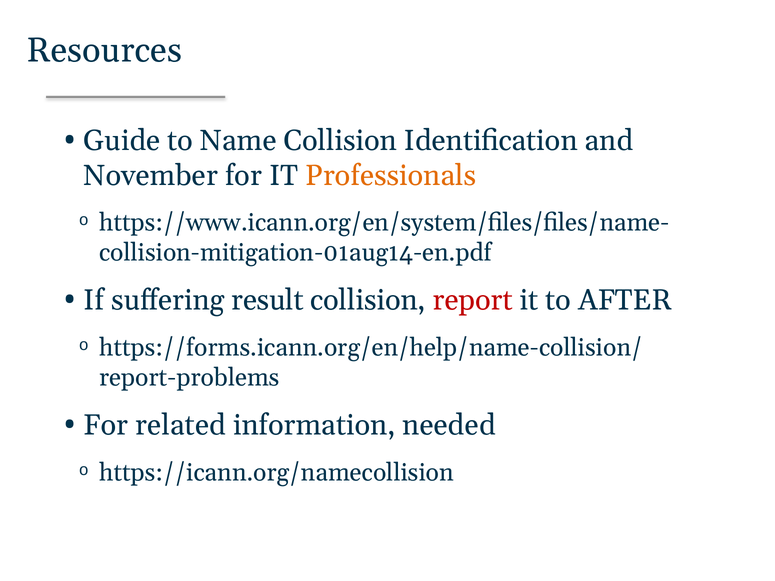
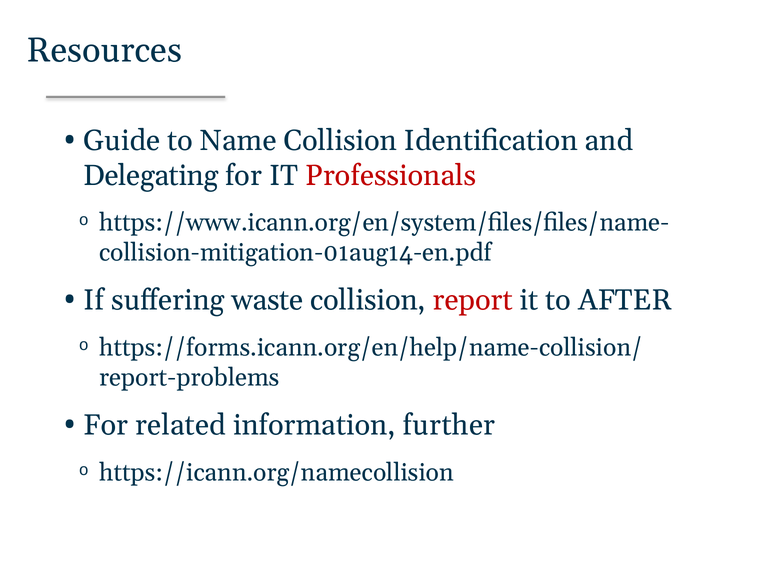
November: November -> Delegating
Professionals colour: orange -> red
result: result -> waste
needed: needed -> further
